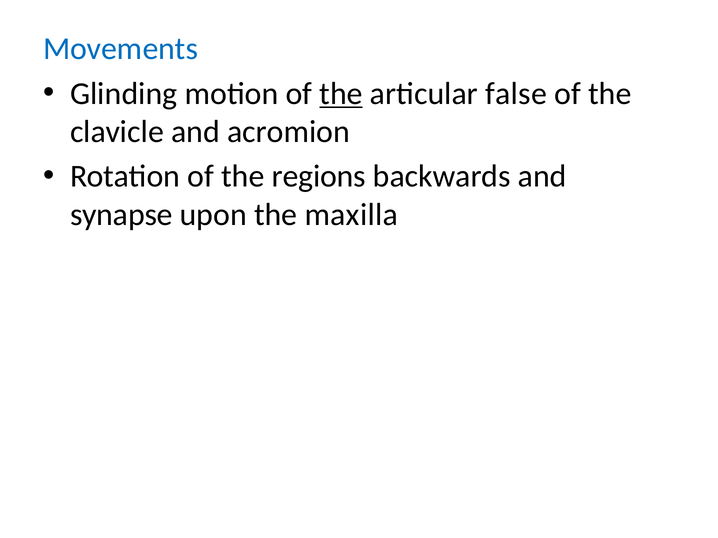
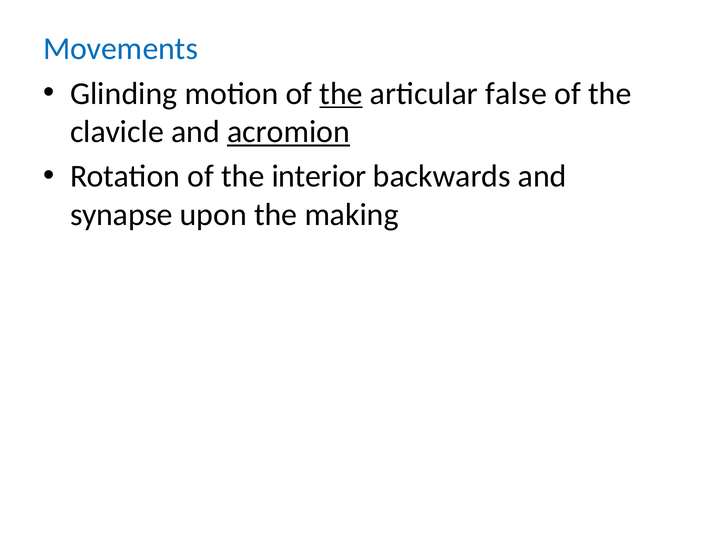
acromion underline: none -> present
regions: regions -> interior
maxilla: maxilla -> making
